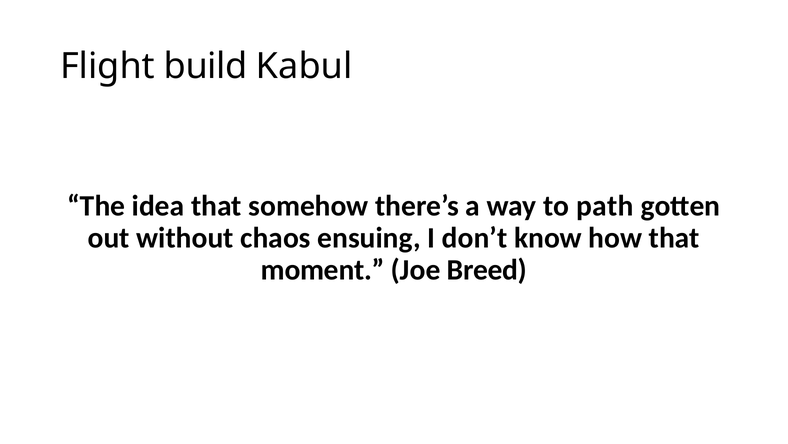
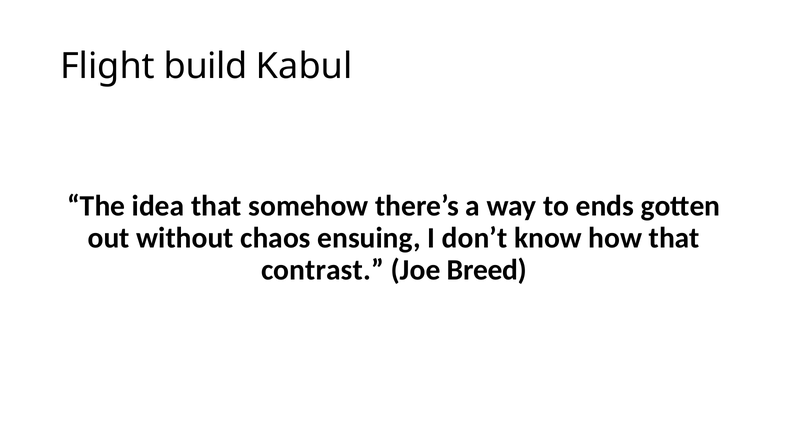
path: path -> ends
moment: moment -> contrast
